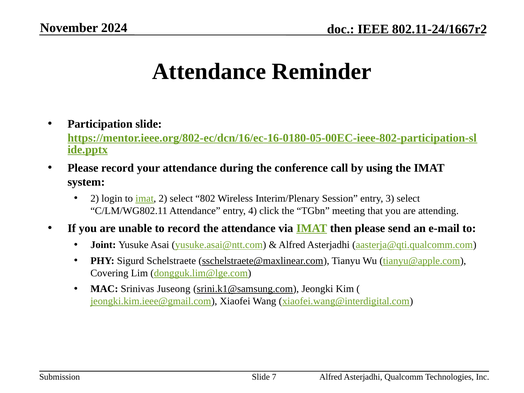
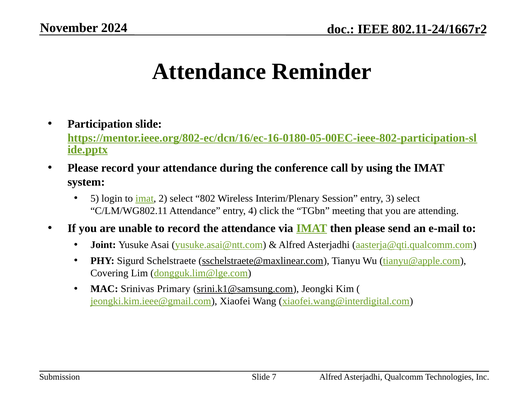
2 at (95, 199): 2 -> 5
Juseong: Juseong -> Primary
